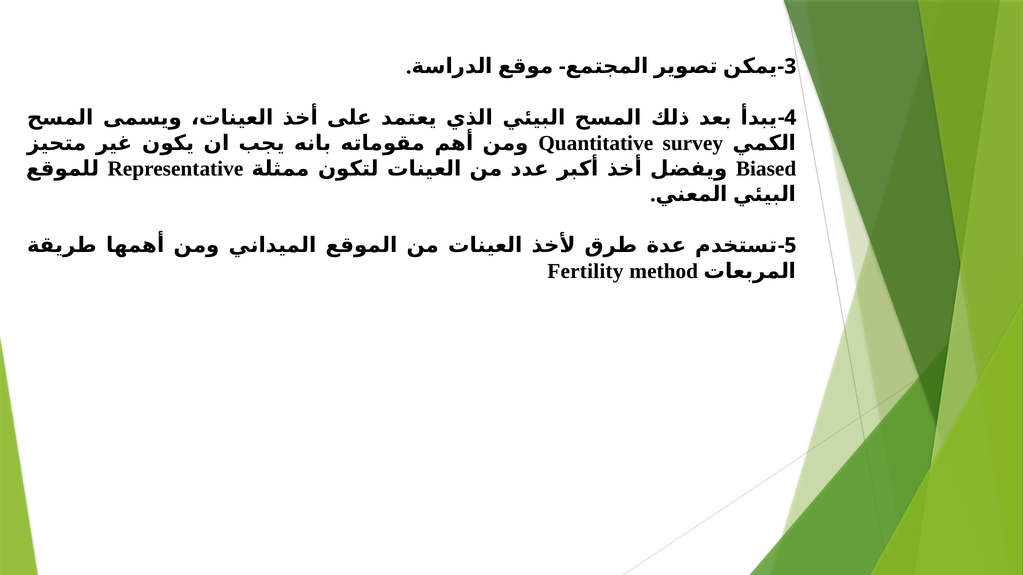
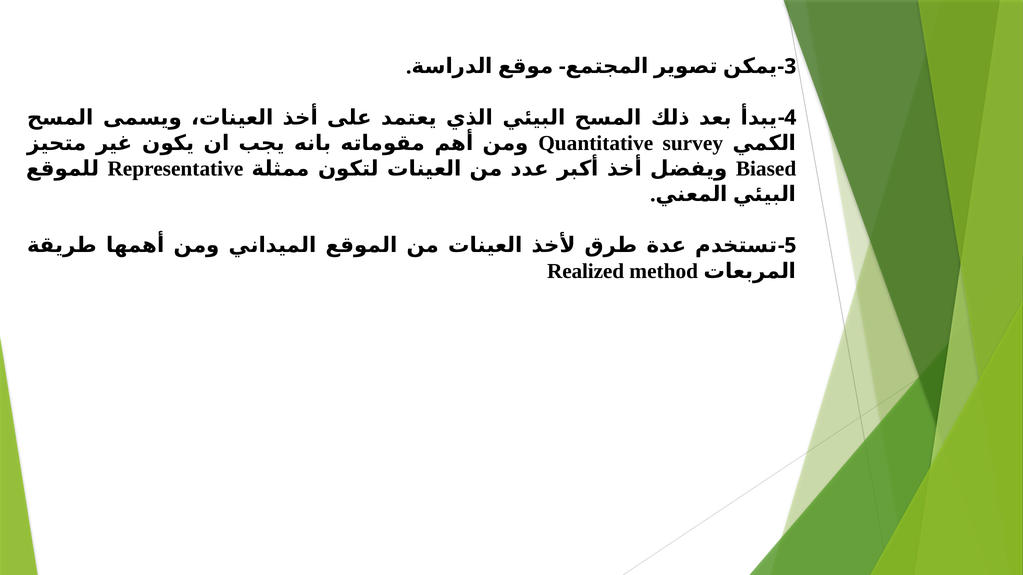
Fertility: Fertility -> Realized
